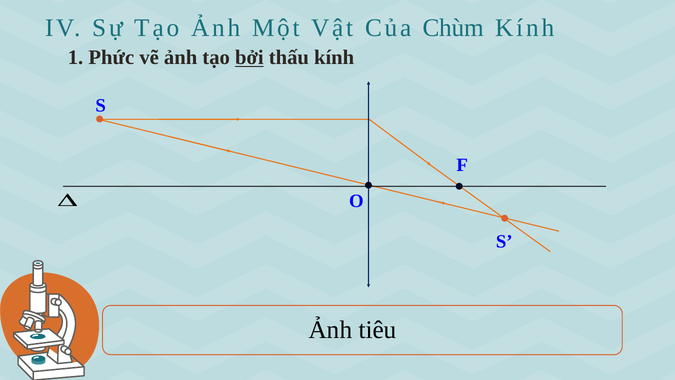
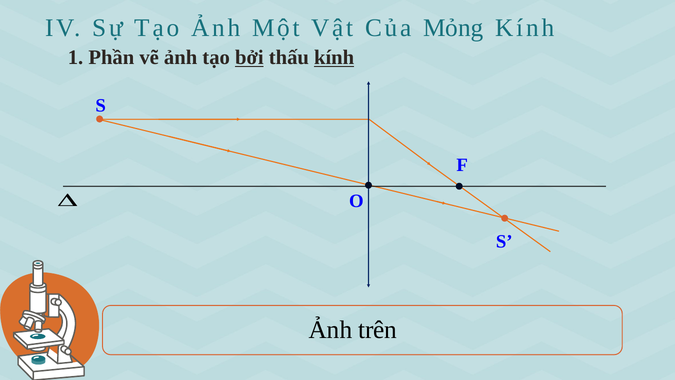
Chùm: Chùm -> Mỏng
Phức: Phức -> Phần
kính at (334, 58) underline: none -> present
tiêu: tiêu -> trên
